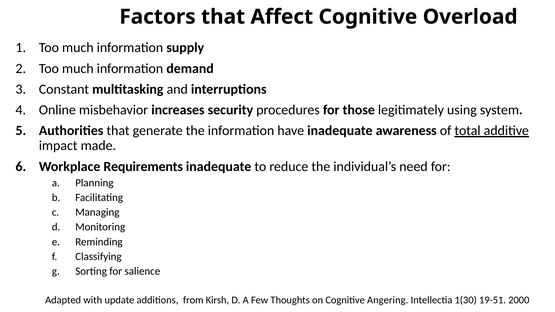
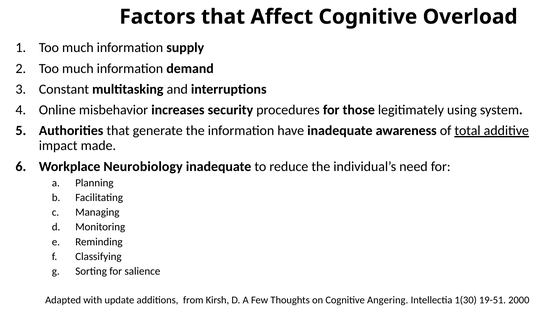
Requirements: Requirements -> Neurobiology
